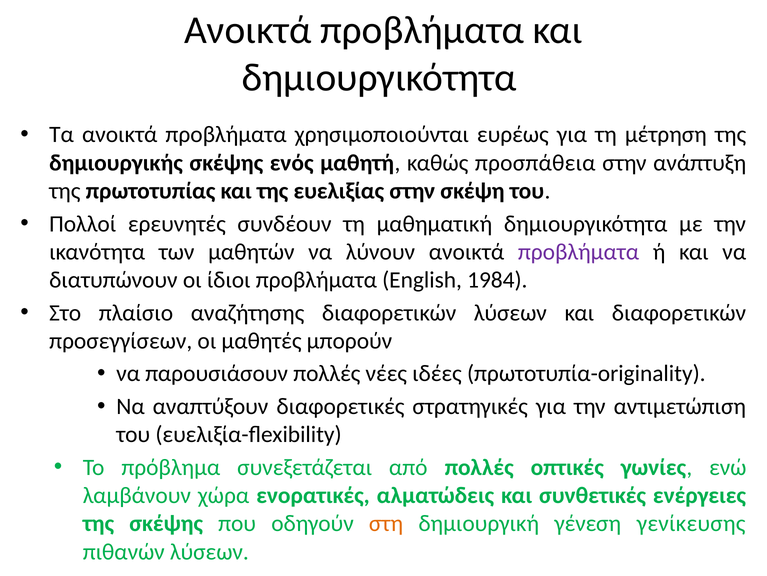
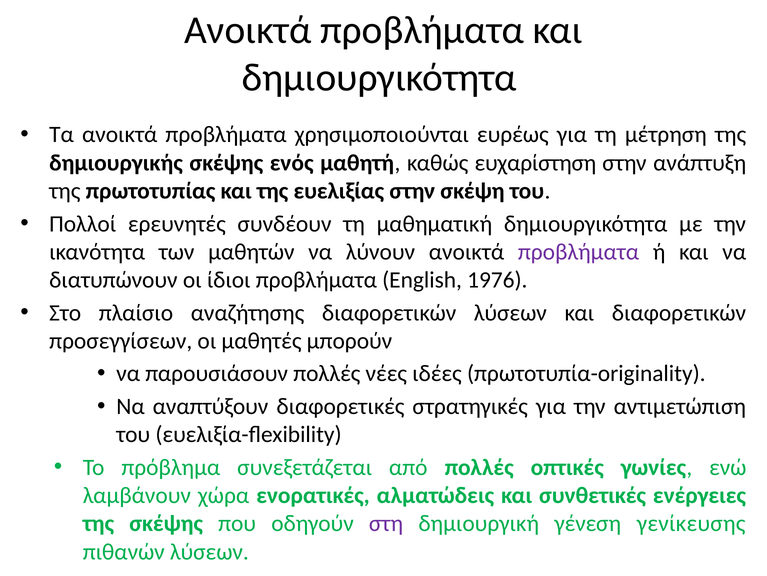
προσπάθεια: προσπάθεια -> ευχαρίστηση
1984: 1984 -> 1976
στη colour: orange -> purple
